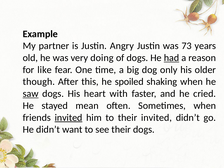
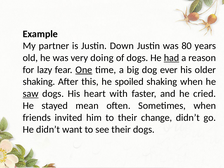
Angry: Angry -> Down
73: 73 -> 80
like: like -> lazy
One underline: none -> present
only: only -> ever
though at (39, 82): though -> shaking
invited at (69, 118) underline: present -> none
their invited: invited -> change
